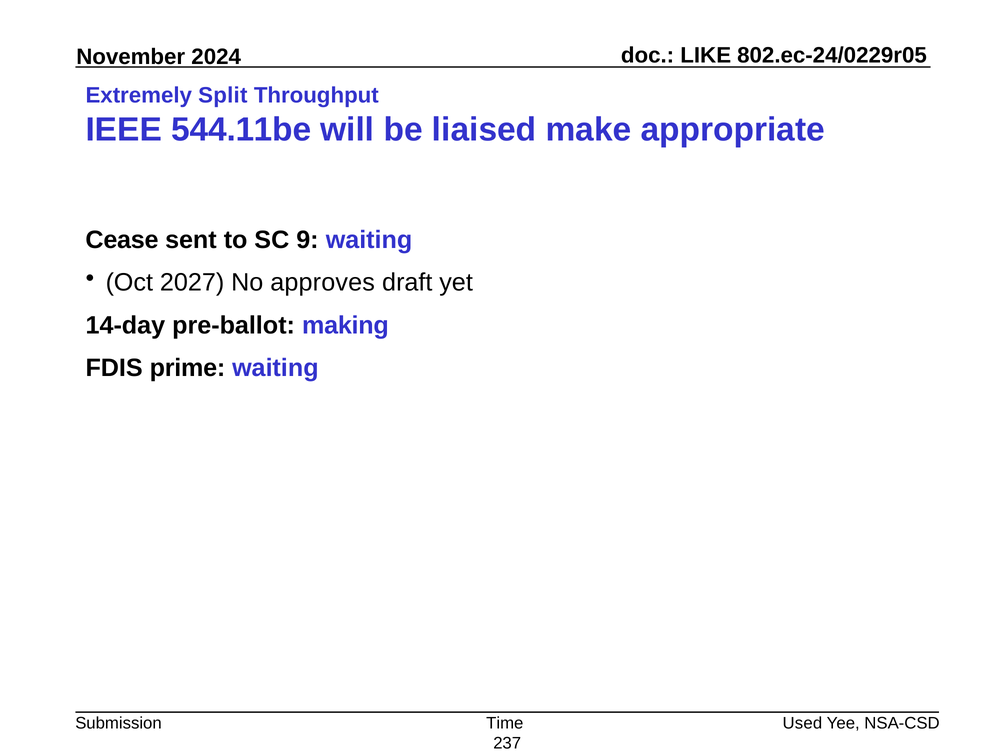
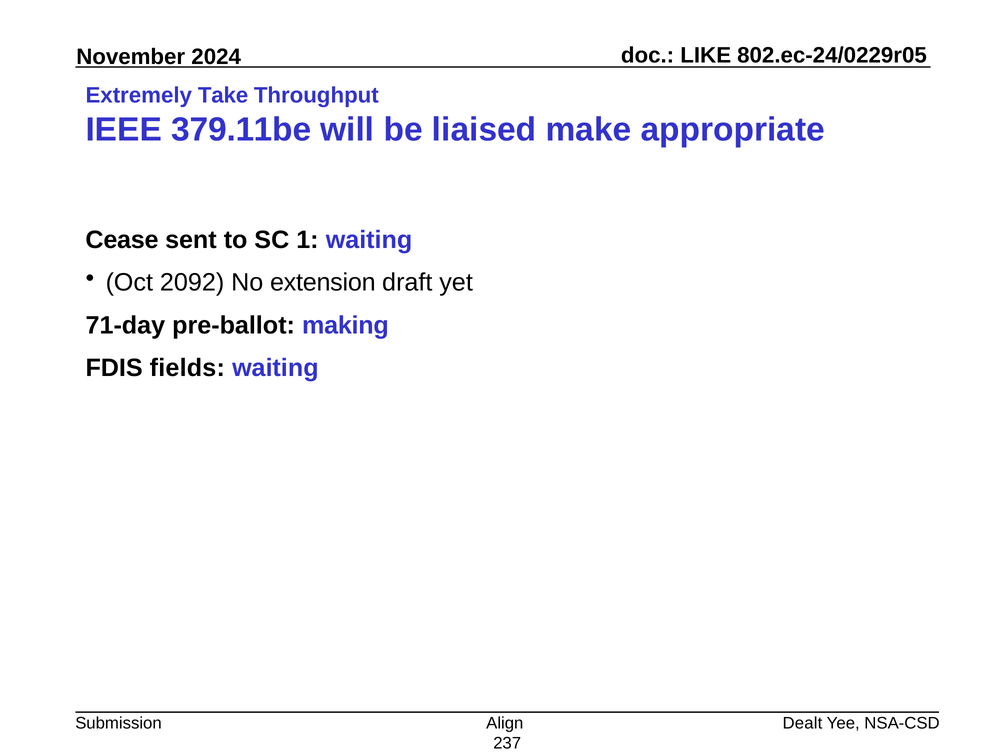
Split: Split -> Take
544.11be: 544.11be -> 379.11be
9: 9 -> 1
2027: 2027 -> 2092
approves: approves -> extension
14-day: 14-day -> 71-day
prime: prime -> fields
Time: Time -> Align
Used: Used -> Dealt
